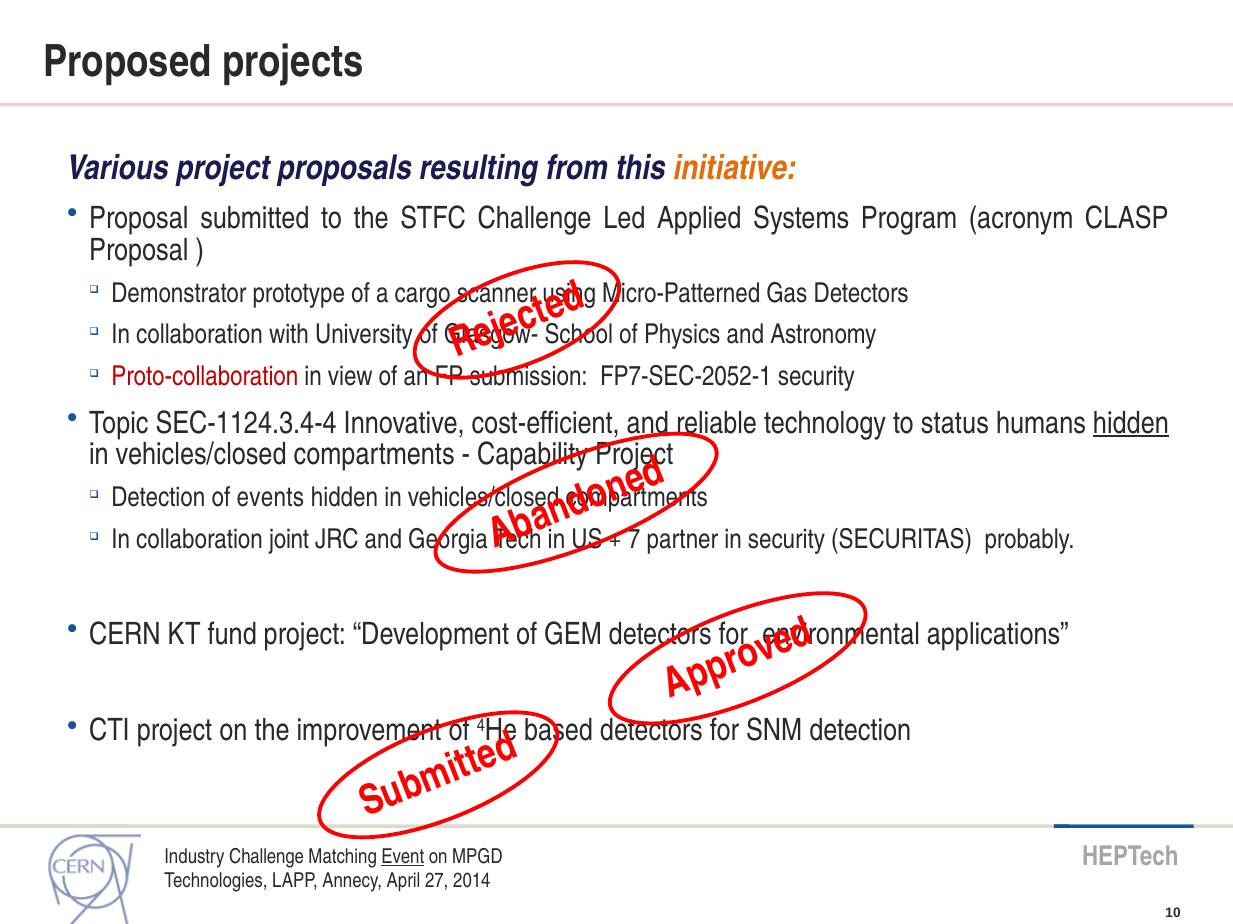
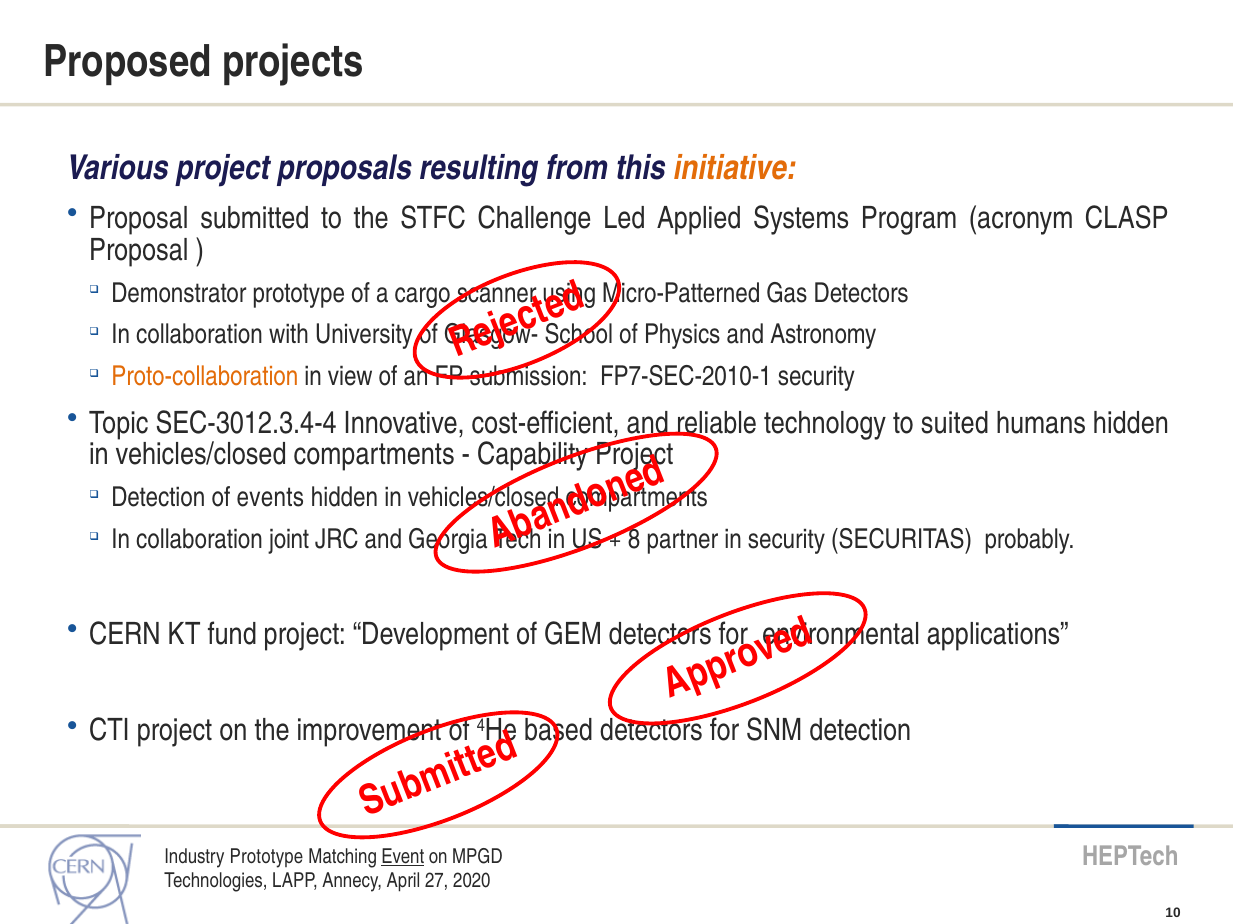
Proto-collaboration colour: red -> orange
FP7-SEC-2052-1: FP7-SEC-2052-1 -> FP7-SEC-2010-1
SEC-1124.3.4-4: SEC-1124.3.4-4 -> SEC-3012.3.4-4
status: status -> suited
hidden at (1131, 423) underline: present -> none
7: 7 -> 8
Industry Challenge: Challenge -> Prototype
2014: 2014 -> 2020
